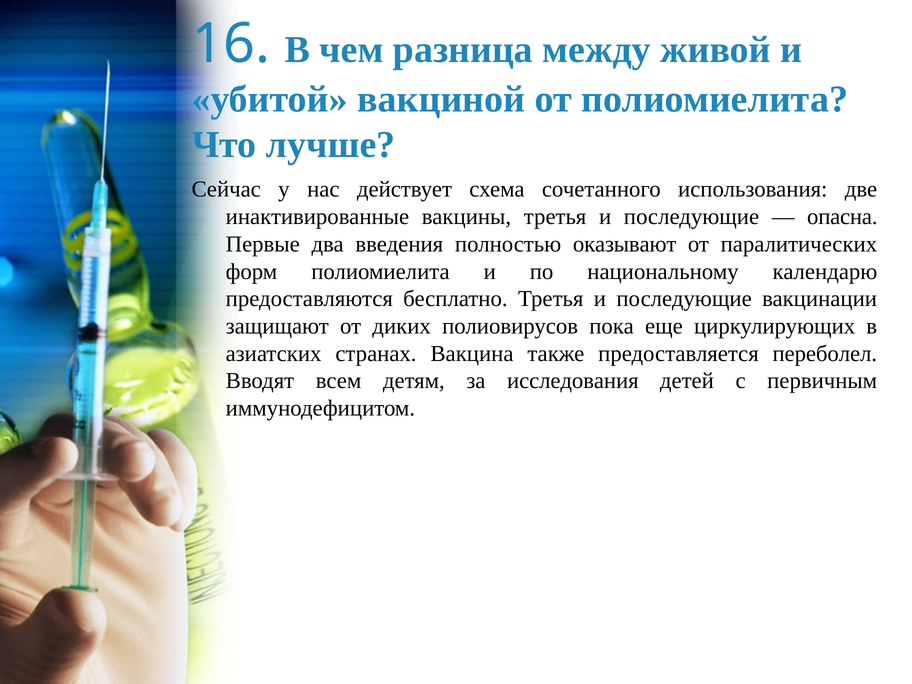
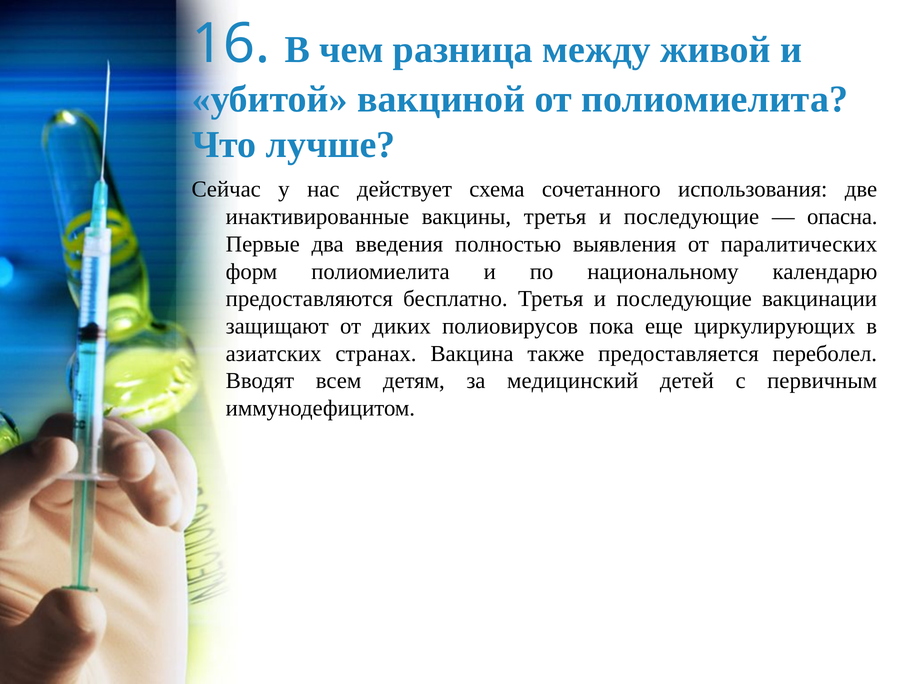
оказывают: оказывают -> выявления
исследования: исследования -> медицинский
